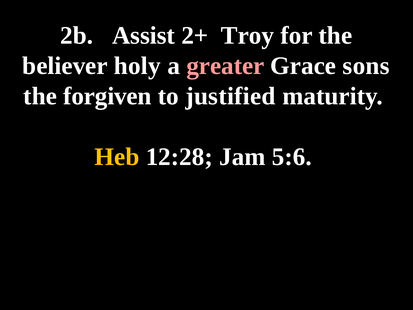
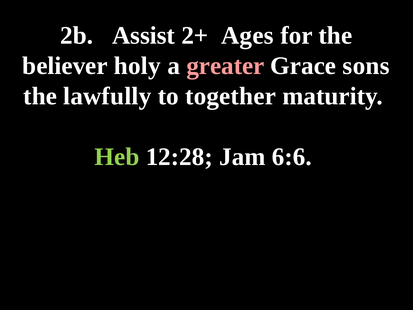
Troy: Troy -> Ages
forgiven: forgiven -> lawfully
justified: justified -> together
Heb colour: yellow -> light green
5:6: 5:6 -> 6:6
